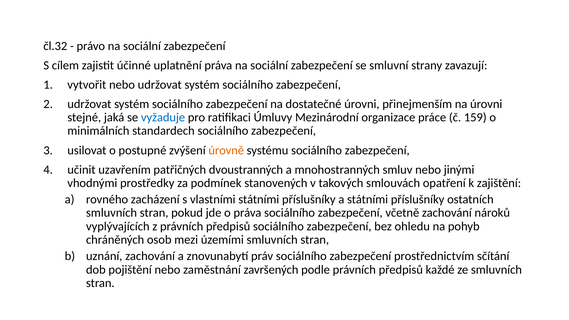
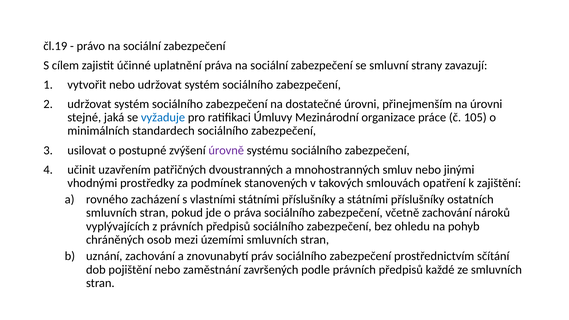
čl.32: čl.32 -> čl.19
159: 159 -> 105
úrovně colour: orange -> purple
